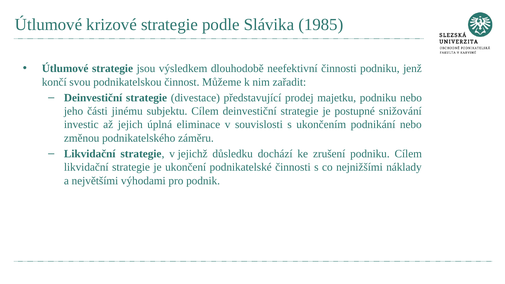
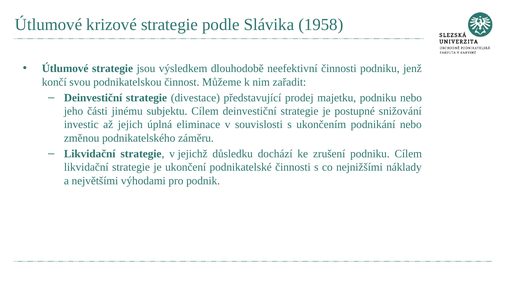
1985: 1985 -> 1958
